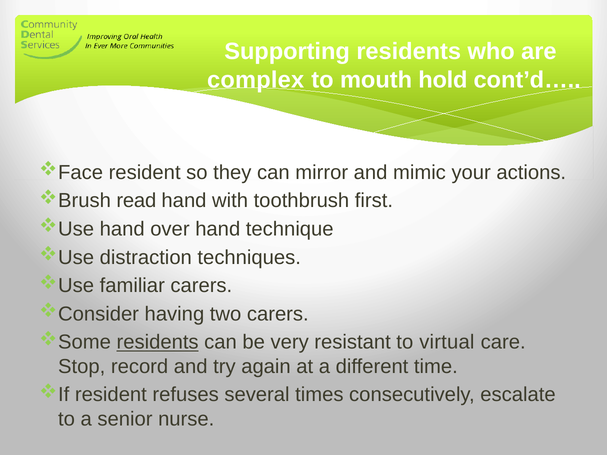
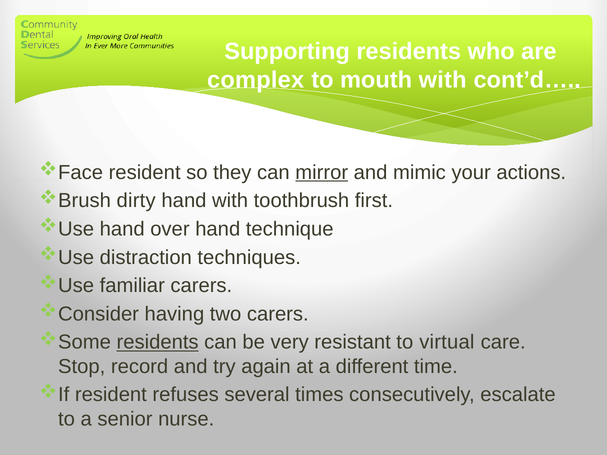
mouth hold: hold -> with
mirror underline: none -> present
read: read -> dirty
